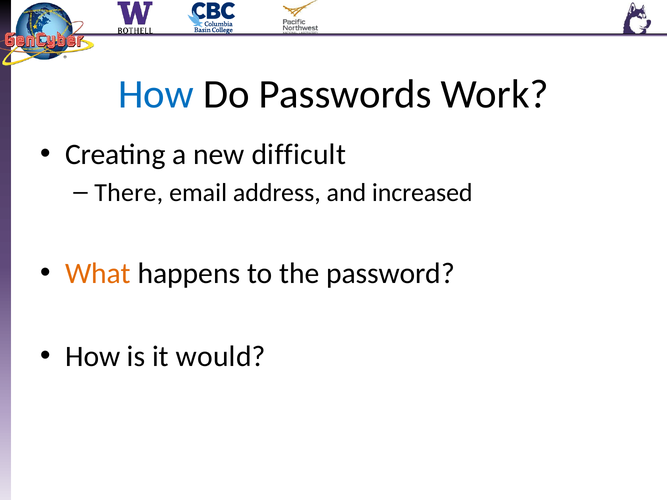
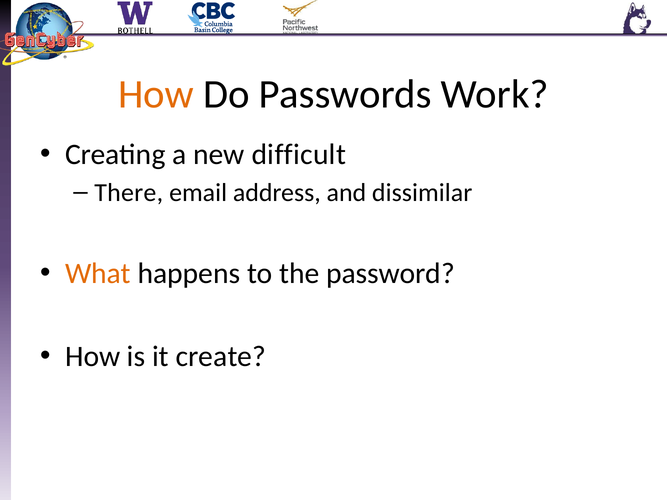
How at (156, 95) colour: blue -> orange
increased: increased -> dissimilar
would: would -> create
